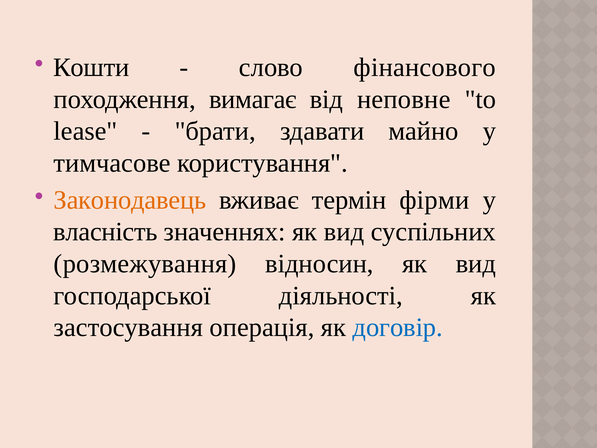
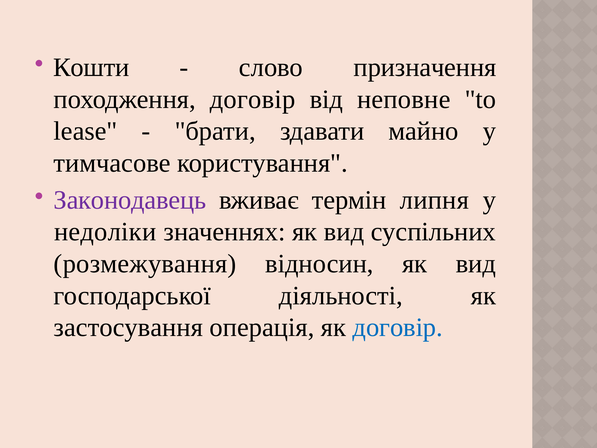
фінансового: фінансового -> призначення
походження вимагає: вимагає -> договір
Законодавець colour: orange -> purple
фірми: фірми -> липня
власність: власність -> недоліки
